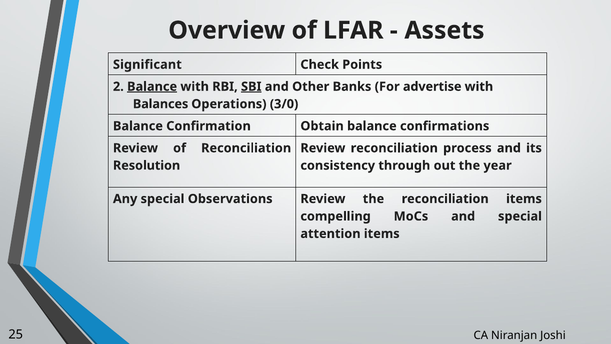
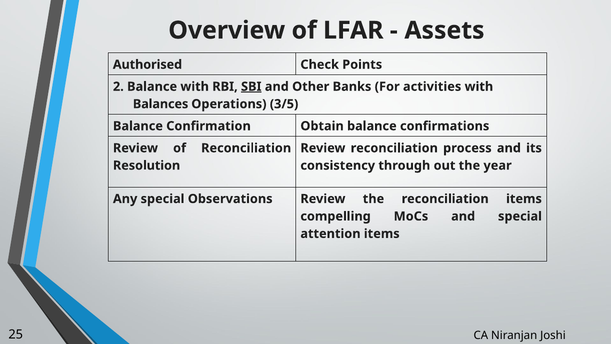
Significant: Significant -> Authorised
Balance at (152, 87) underline: present -> none
advertise: advertise -> activities
3/0: 3/0 -> 3/5
